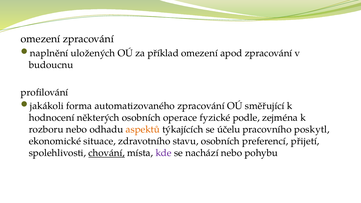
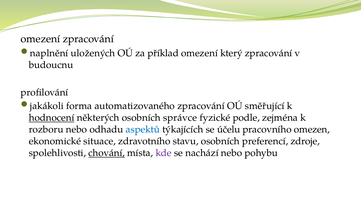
apod: apod -> který
hodnocení underline: none -> present
operace: operace -> správce
aspektů colour: orange -> blue
poskytl: poskytl -> omezen
přijetí: přijetí -> zdroje
